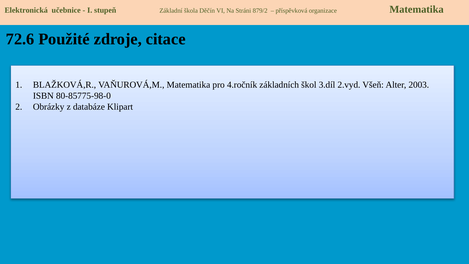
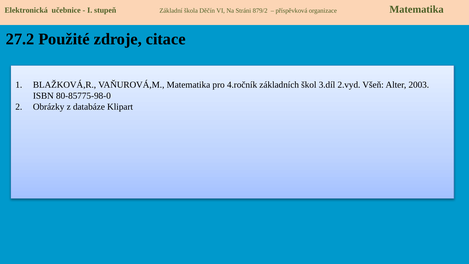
72.6: 72.6 -> 27.2
